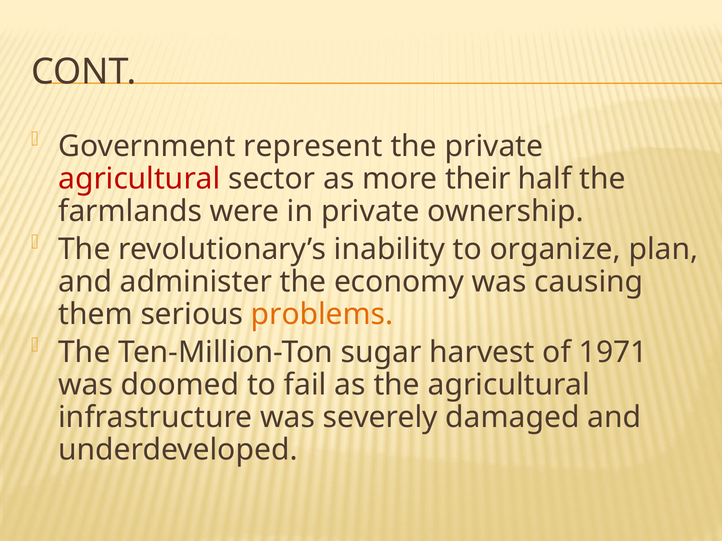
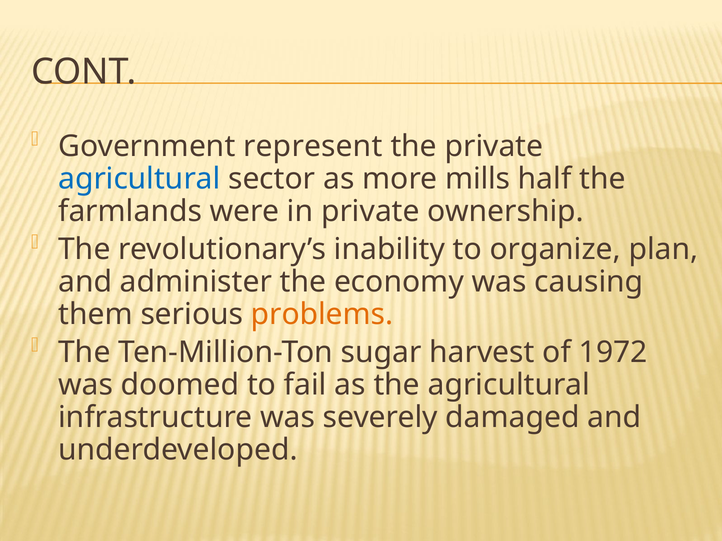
agricultural at (139, 179) colour: red -> blue
their: their -> mills
1971: 1971 -> 1972
